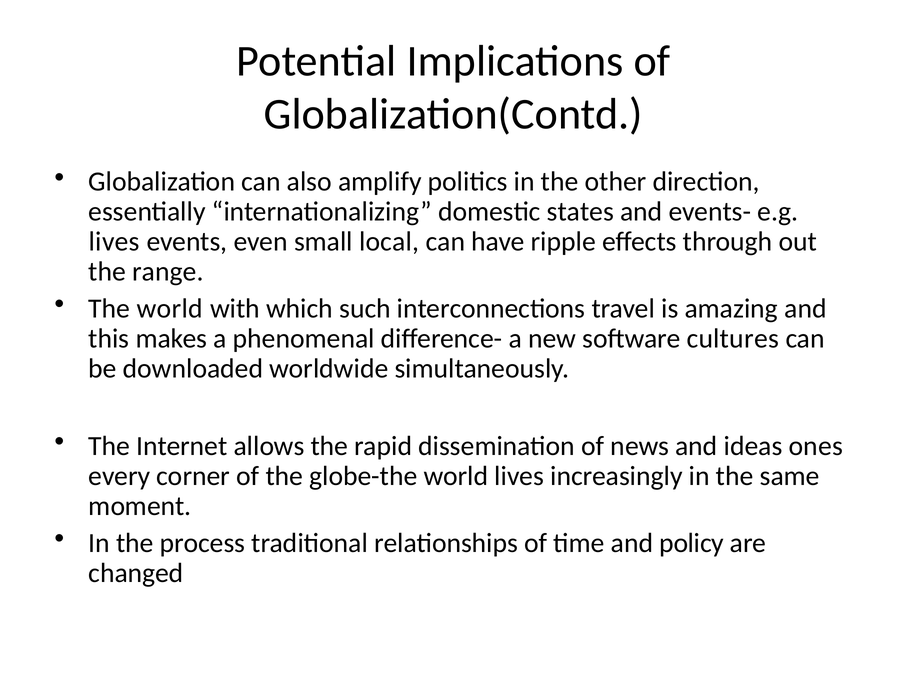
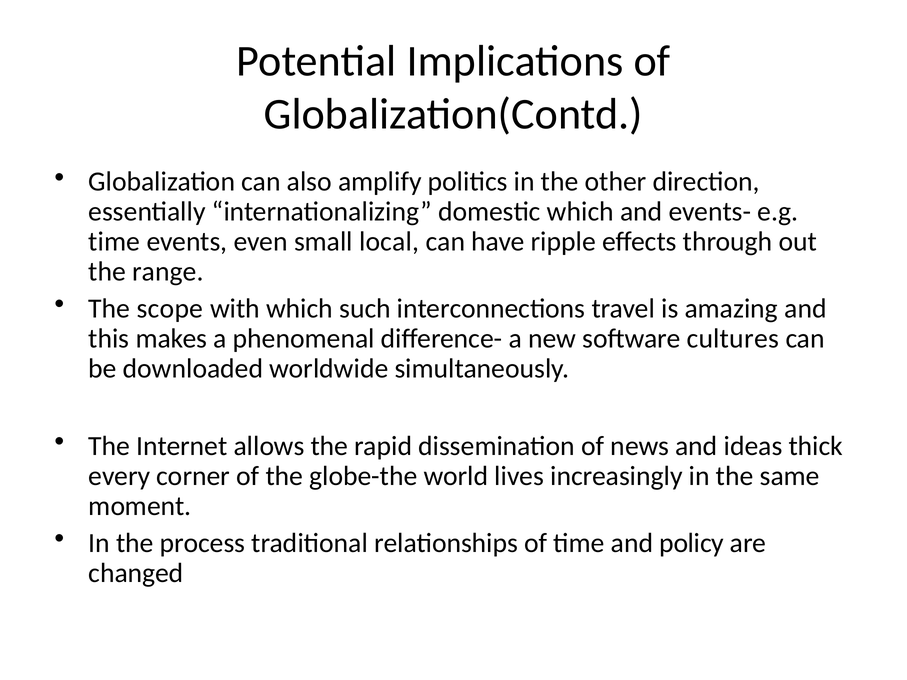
domestic states: states -> which
lives at (114, 242): lives -> time
The world: world -> scope
ones: ones -> thick
